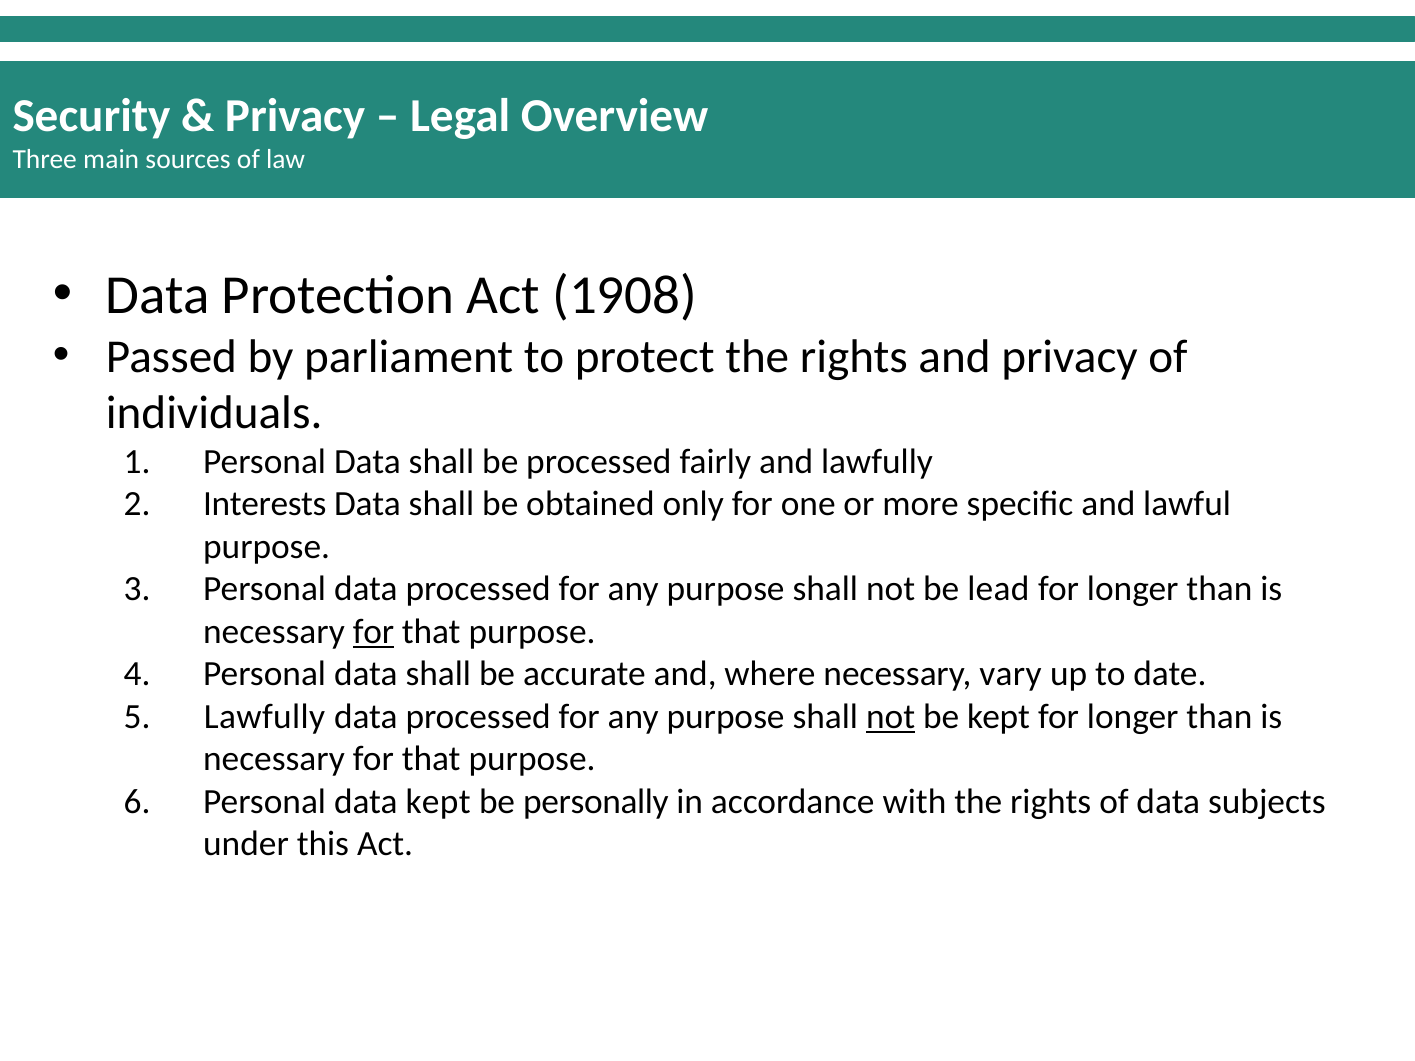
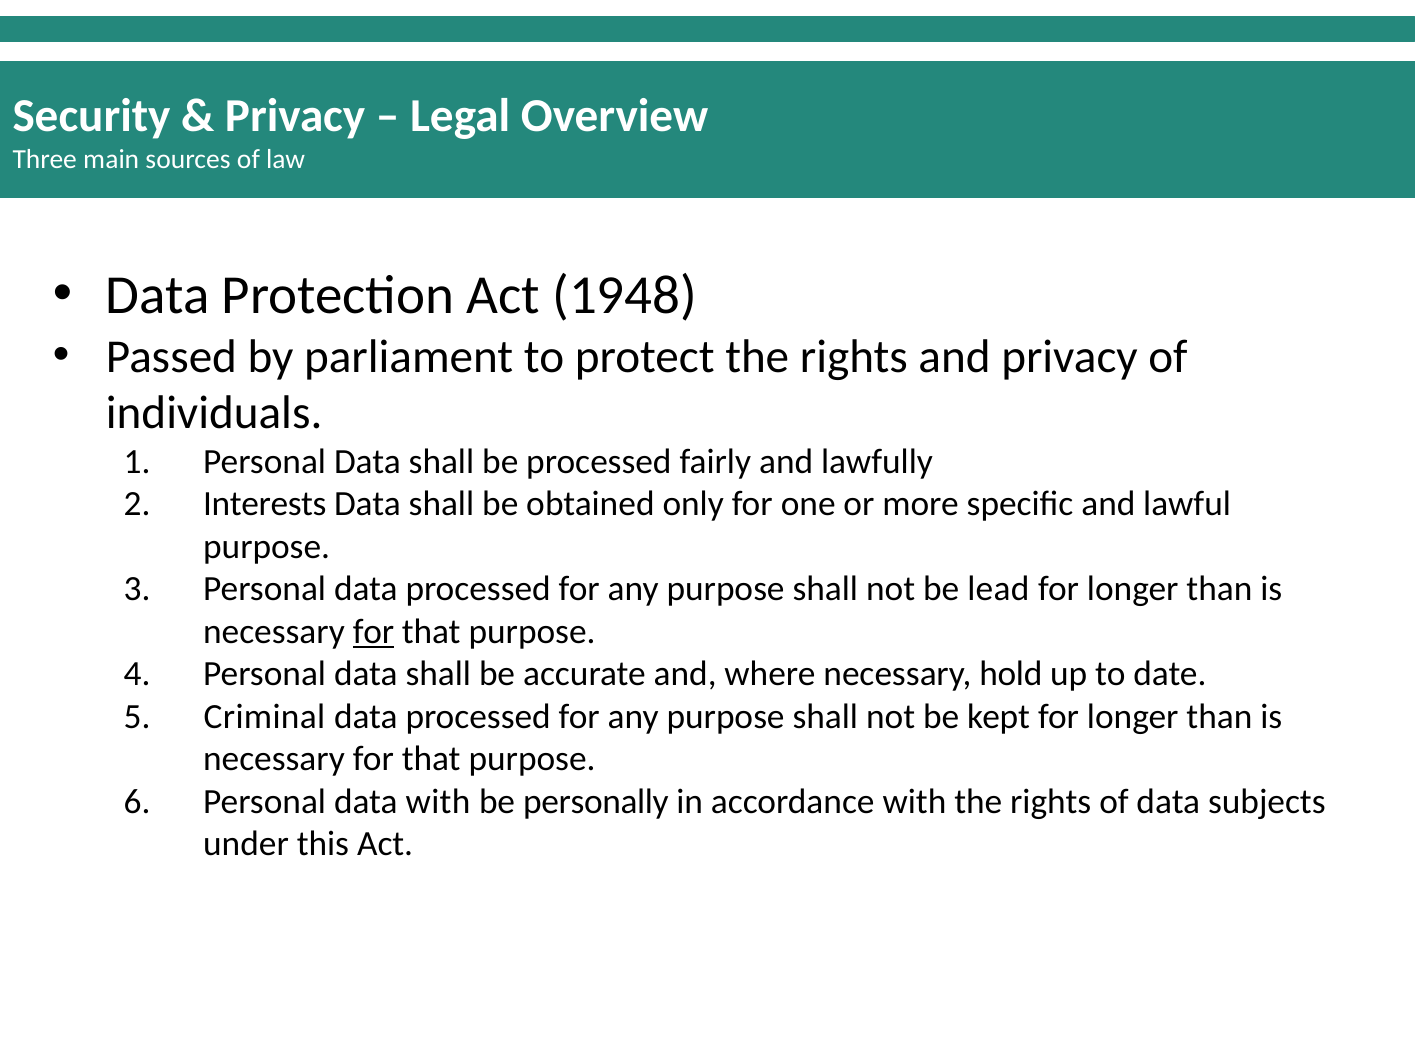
1908: 1908 -> 1948
vary: vary -> hold
Lawfully at (264, 717): Lawfully -> Criminal
not at (891, 717) underline: present -> none
data kept: kept -> with
